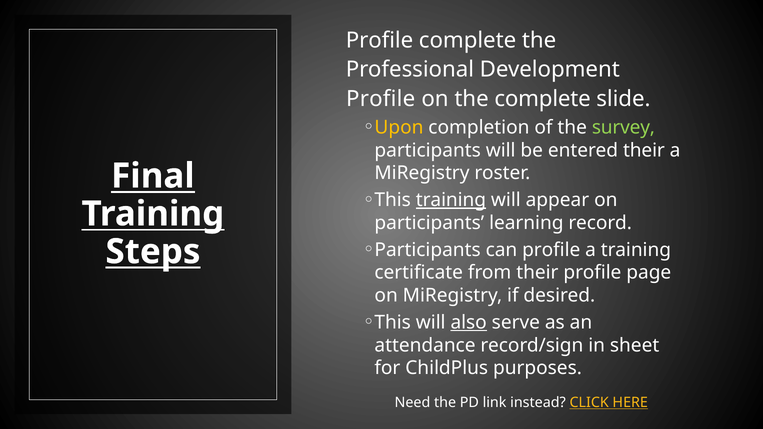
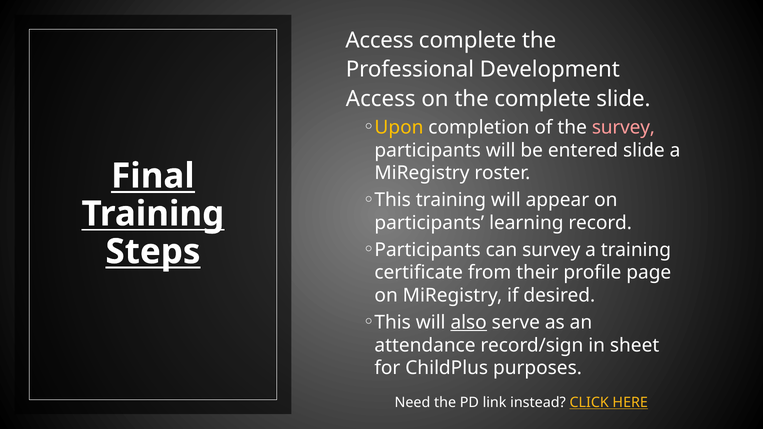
Profile at (380, 40): Profile -> Access
Profile at (381, 99): Profile -> Access
survey at (623, 127) colour: light green -> pink
entered their: their -> slide
training at (451, 200) underline: present -> none
can profile: profile -> survey
